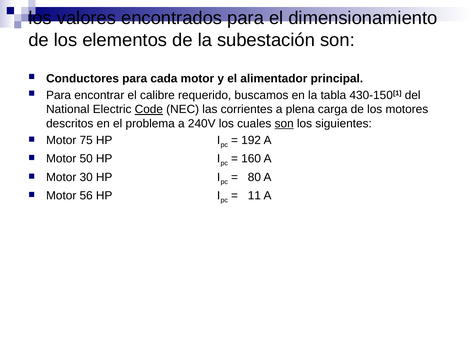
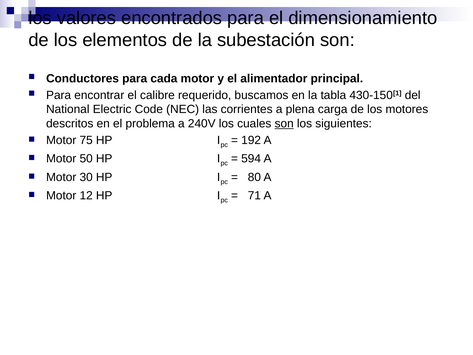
Code underline: present -> none
160: 160 -> 594
56: 56 -> 12
11: 11 -> 71
